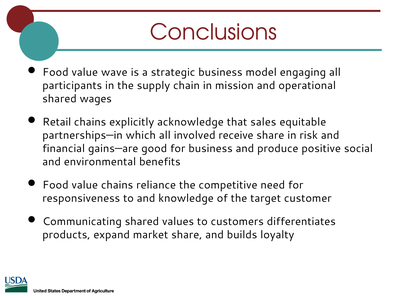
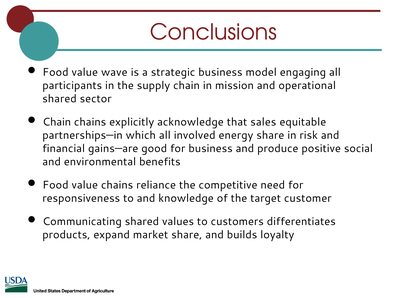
wages: wages -> sector
Retail at (57, 122): Retail -> Chain
receive: receive -> energy
